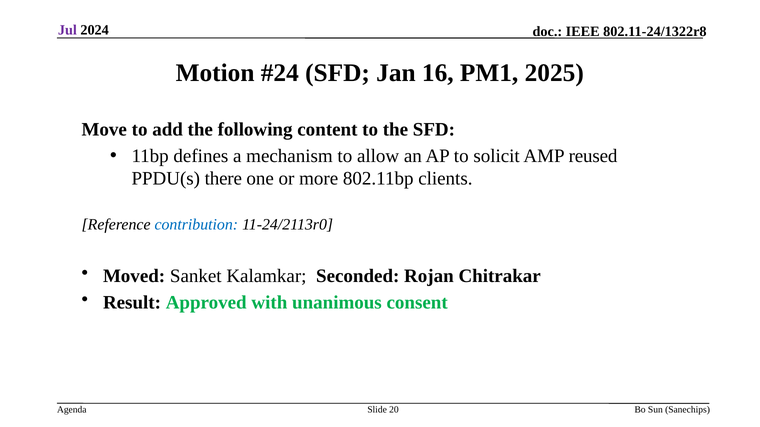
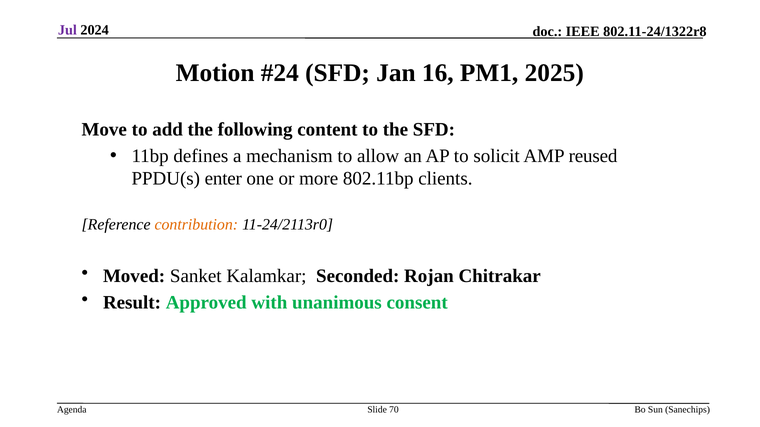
there: there -> enter
contribution colour: blue -> orange
20: 20 -> 70
